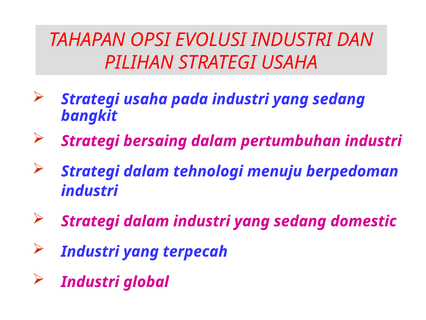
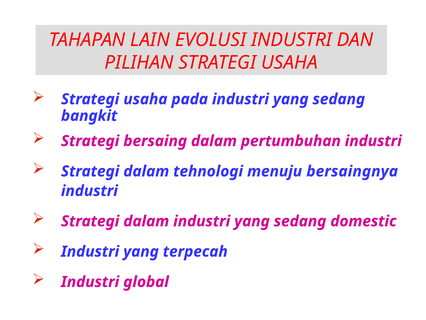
OPSI: OPSI -> LAIN
berpedoman: berpedoman -> bersaingnya
